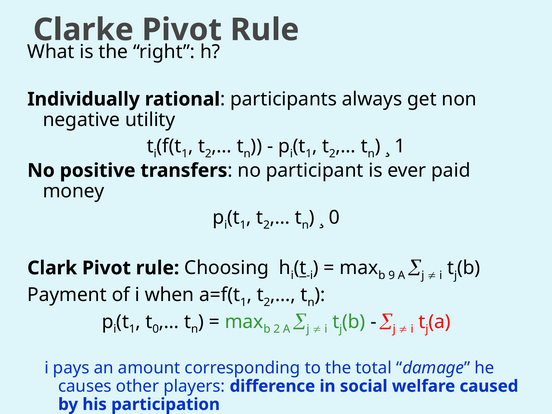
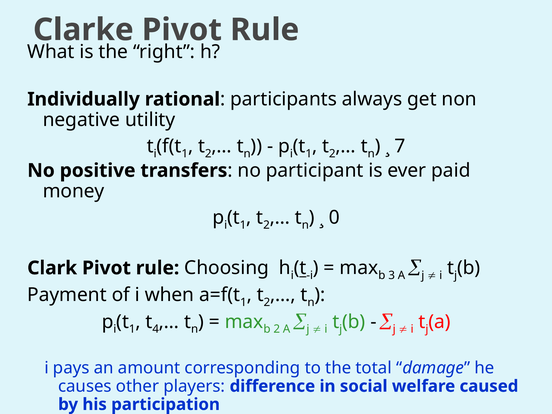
1 at (400, 146): 1 -> 7
9: 9 -> 3
0 at (156, 329): 0 -> 4
